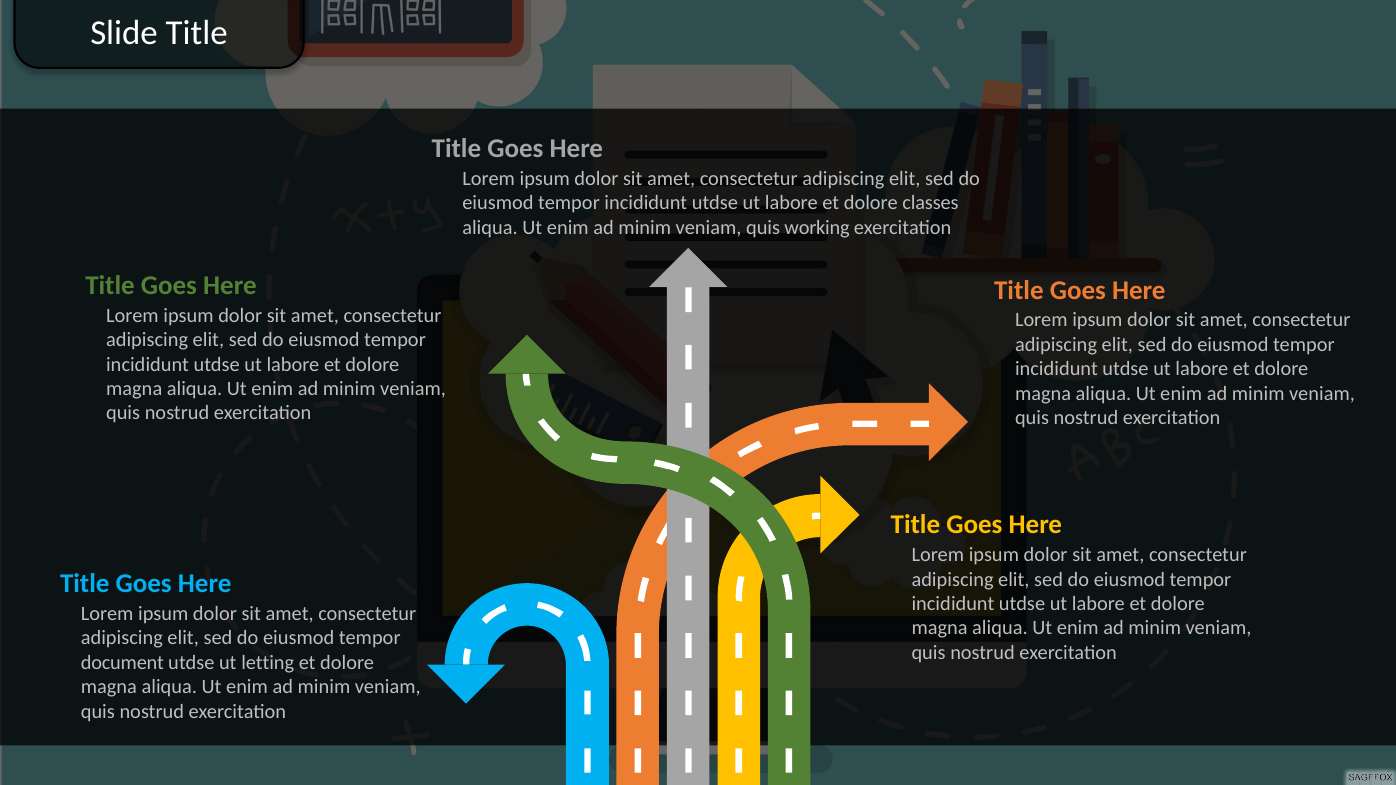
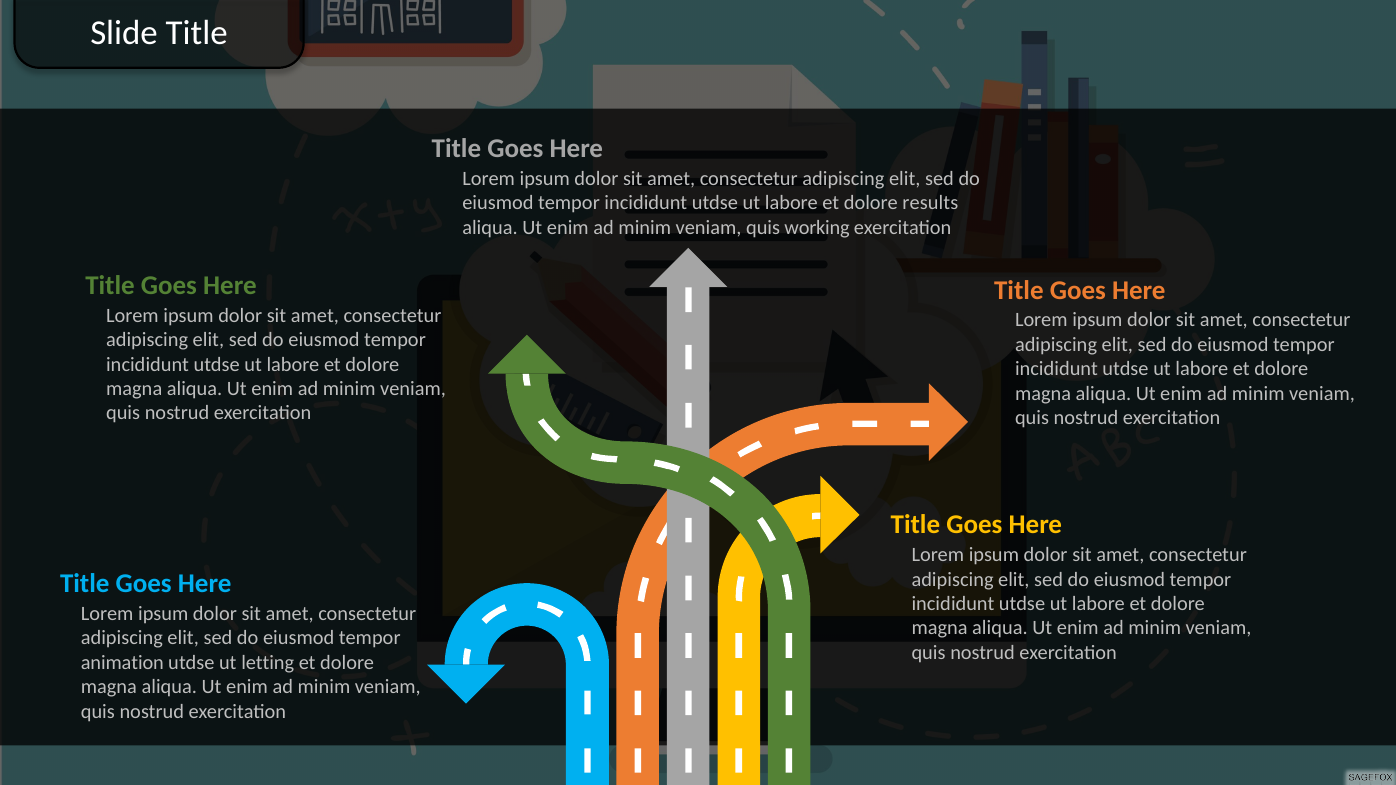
classes: classes -> results
document: document -> animation
